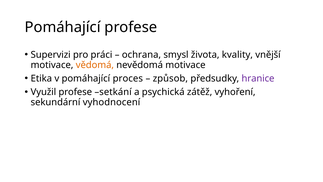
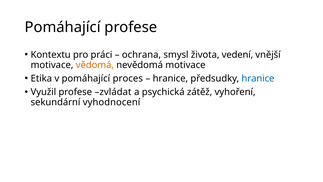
Supervizi: Supervizi -> Kontextu
kvality: kvality -> vedení
způsob at (170, 78): způsob -> hranice
hranice at (258, 78) colour: purple -> blue
setkání: setkání -> zvládat
